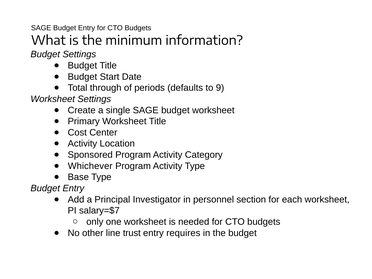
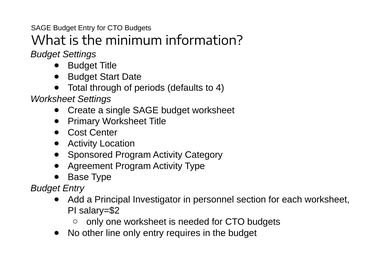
9: 9 -> 4
Whichever: Whichever -> Agreement
salary=$7: salary=$7 -> salary=$2
line trust: trust -> only
